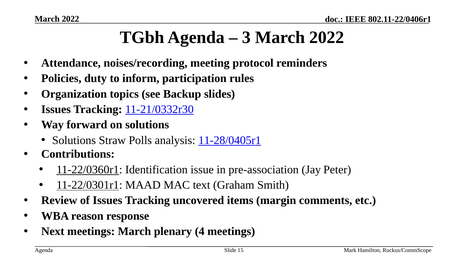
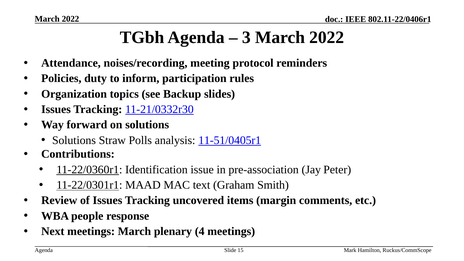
11-28/0405r1: 11-28/0405r1 -> 11-51/0405r1
reason: reason -> people
